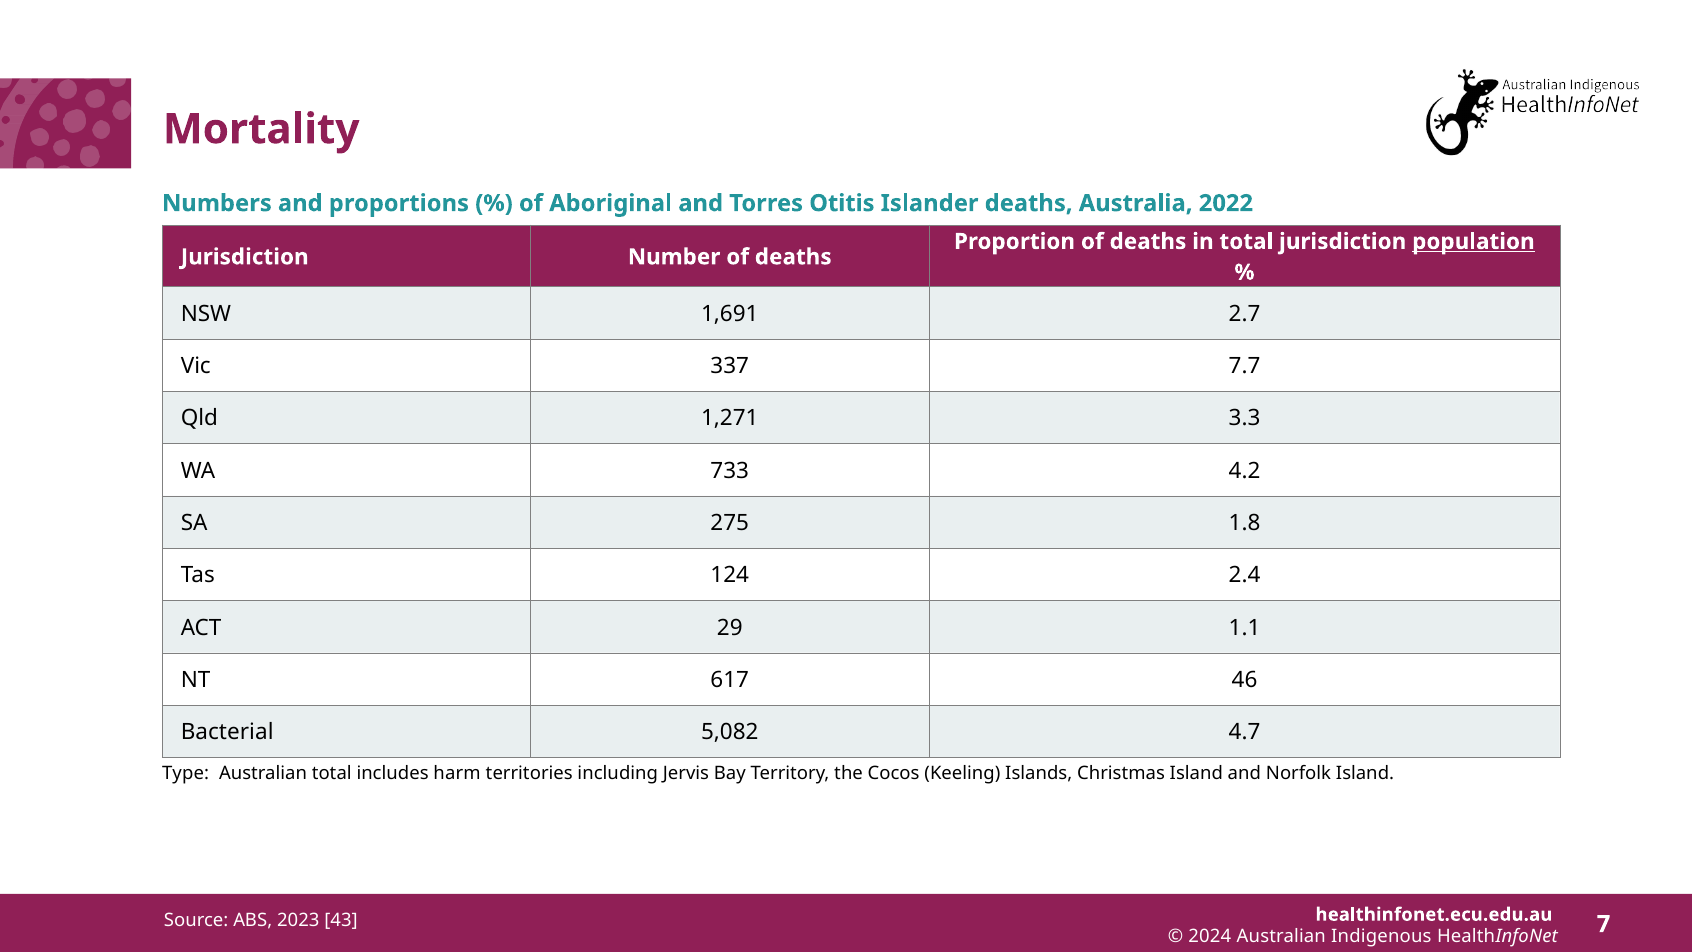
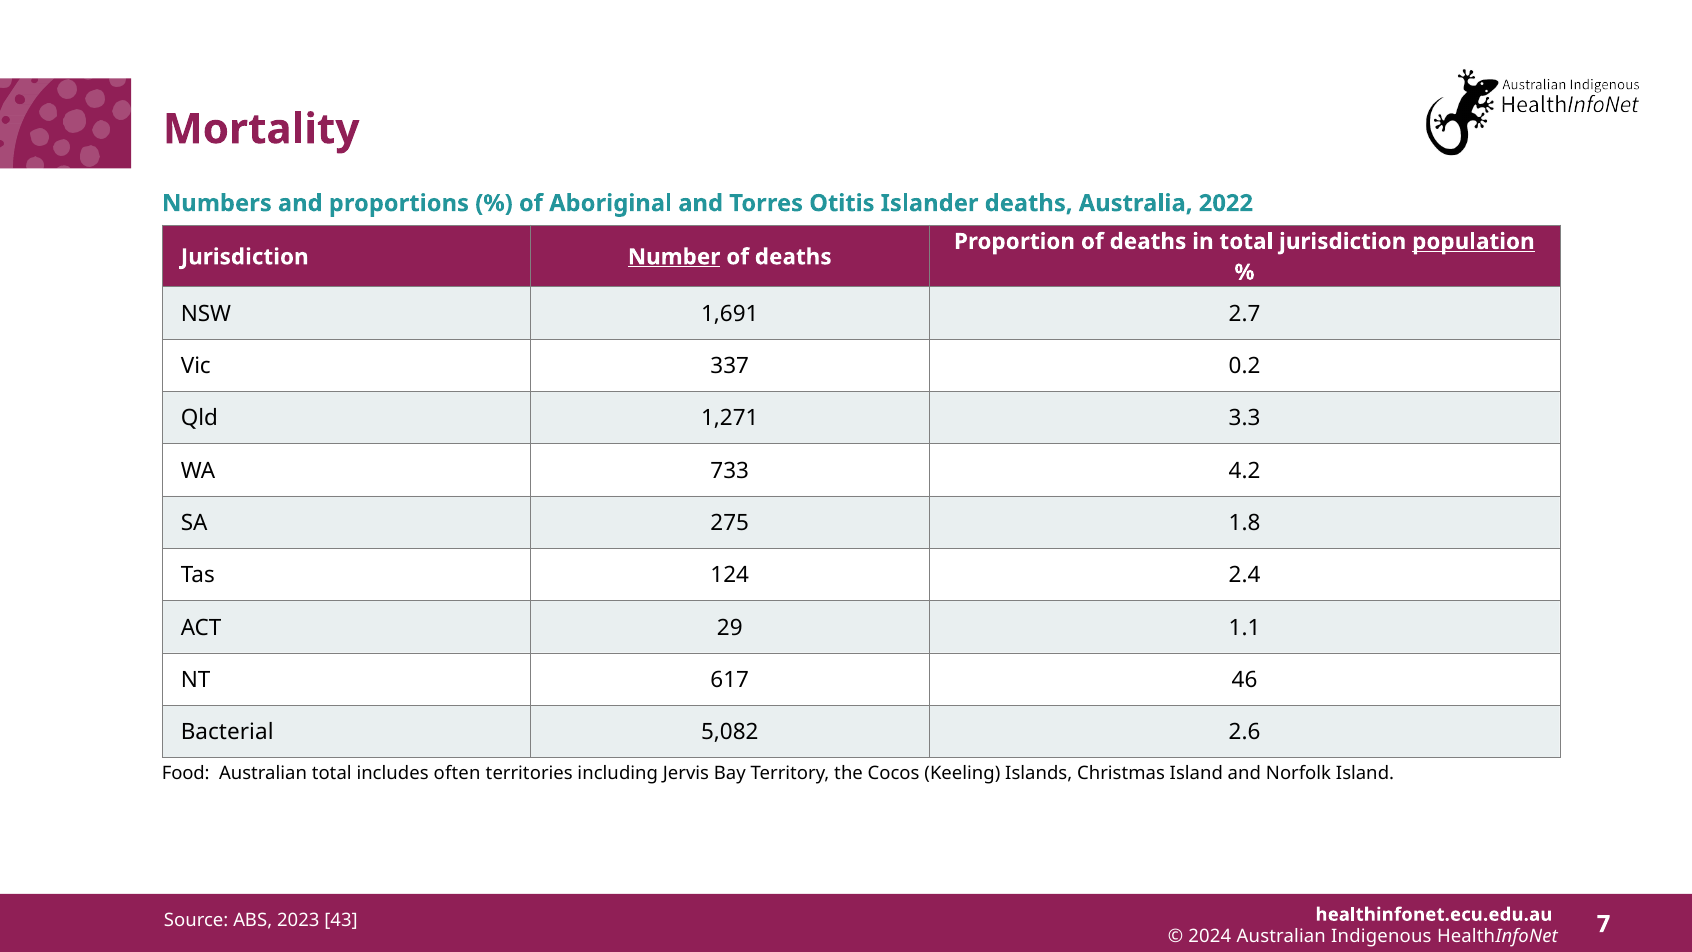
Number underline: none -> present
7.7: 7.7 -> 0.2
4.7: 4.7 -> 2.6
Type: Type -> Food
harm: harm -> often
